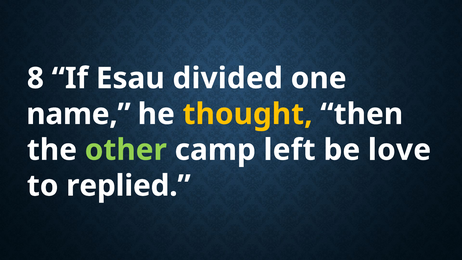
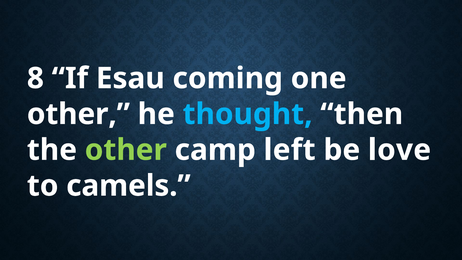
divided: divided -> coming
name at (79, 114): name -> other
thought colour: yellow -> light blue
replied: replied -> camels
